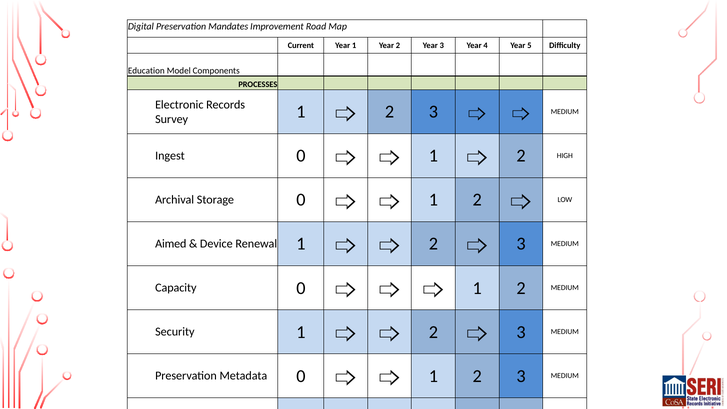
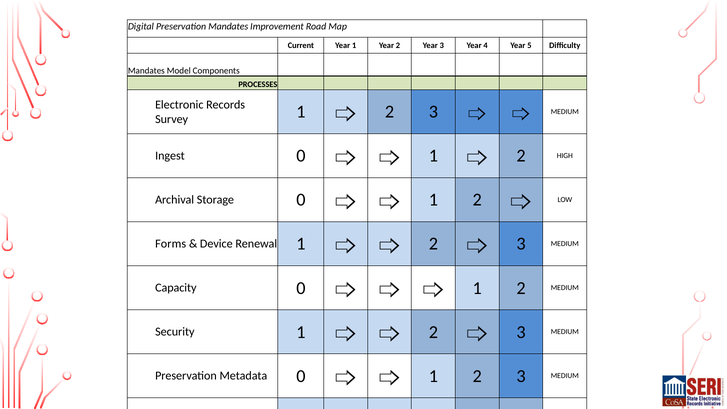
Education at (146, 71): Education -> Mandates
Aimed: Aimed -> Forms
